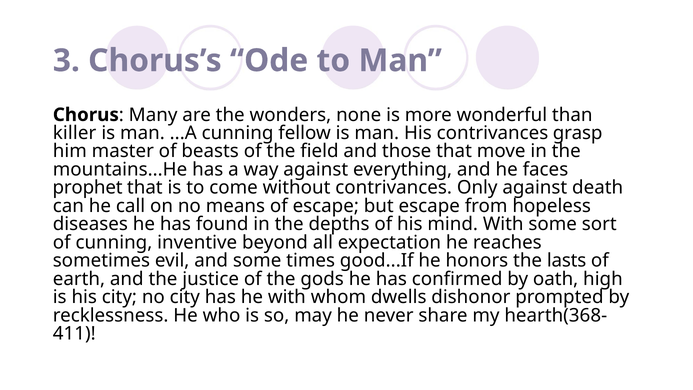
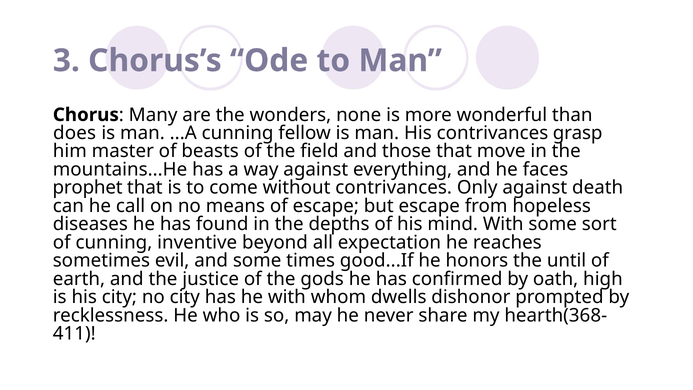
killer: killer -> does
lasts: lasts -> until
